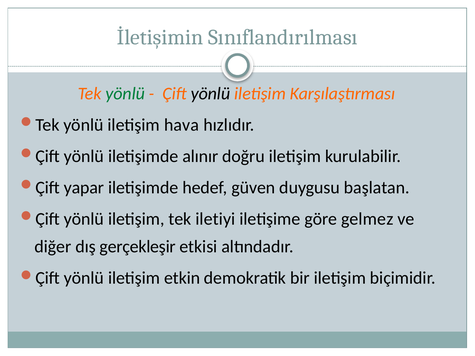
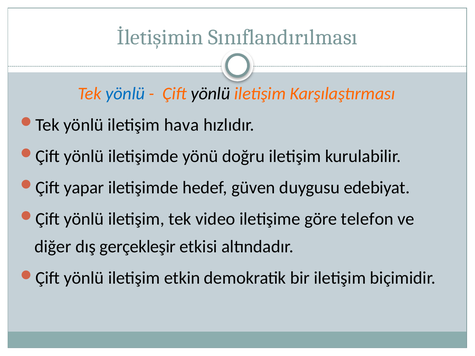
yönlü at (125, 94) colour: green -> blue
alınır: alınır -> yönü
başlatan: başlatan -> edebiyat
iletiyi: iletiyi -> video
gelmez: gelmez -> telefon
